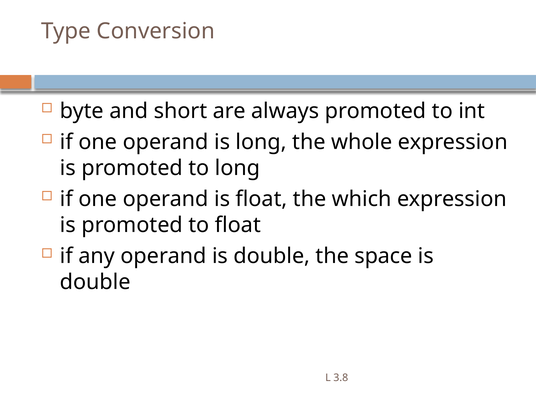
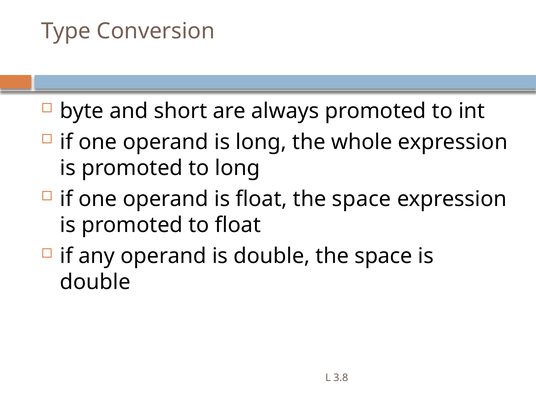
float the which: which -> space
